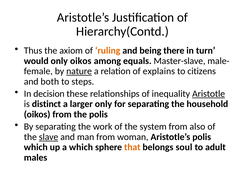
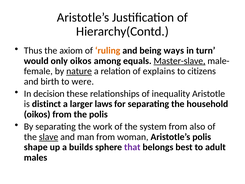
there: there -> ways
Master-slave underline: none -> present
both: both -> birth
steps: steps -> were
Aristotle underline: present -> none
larger only: only -> laws
which at (36, 147): which -> shape
a which: which -> builds
that colour: orange -> purple
soul: soul -> best
